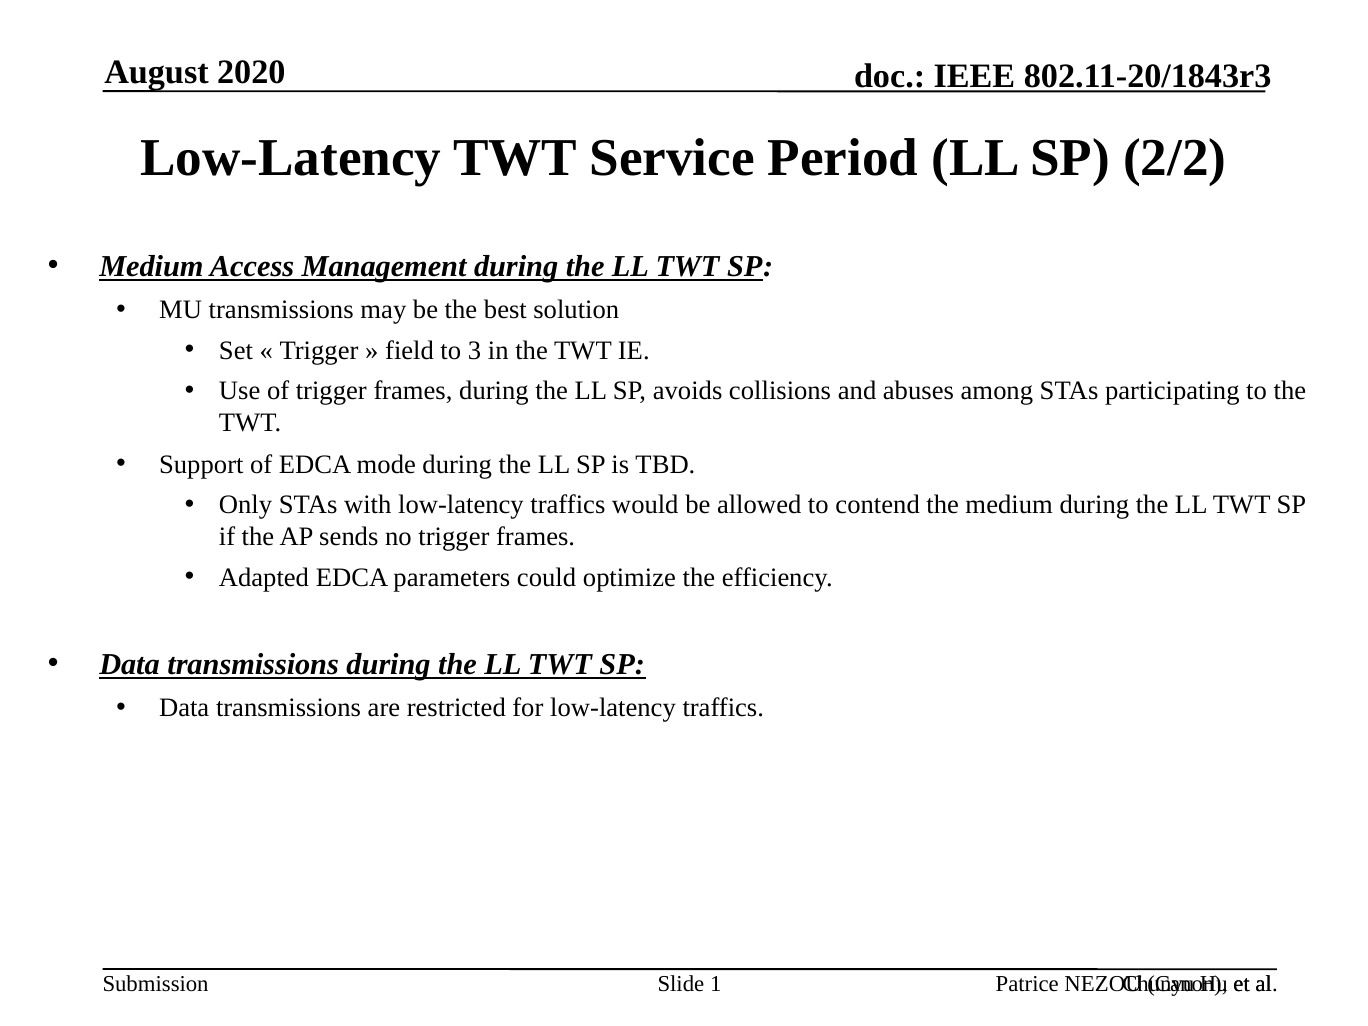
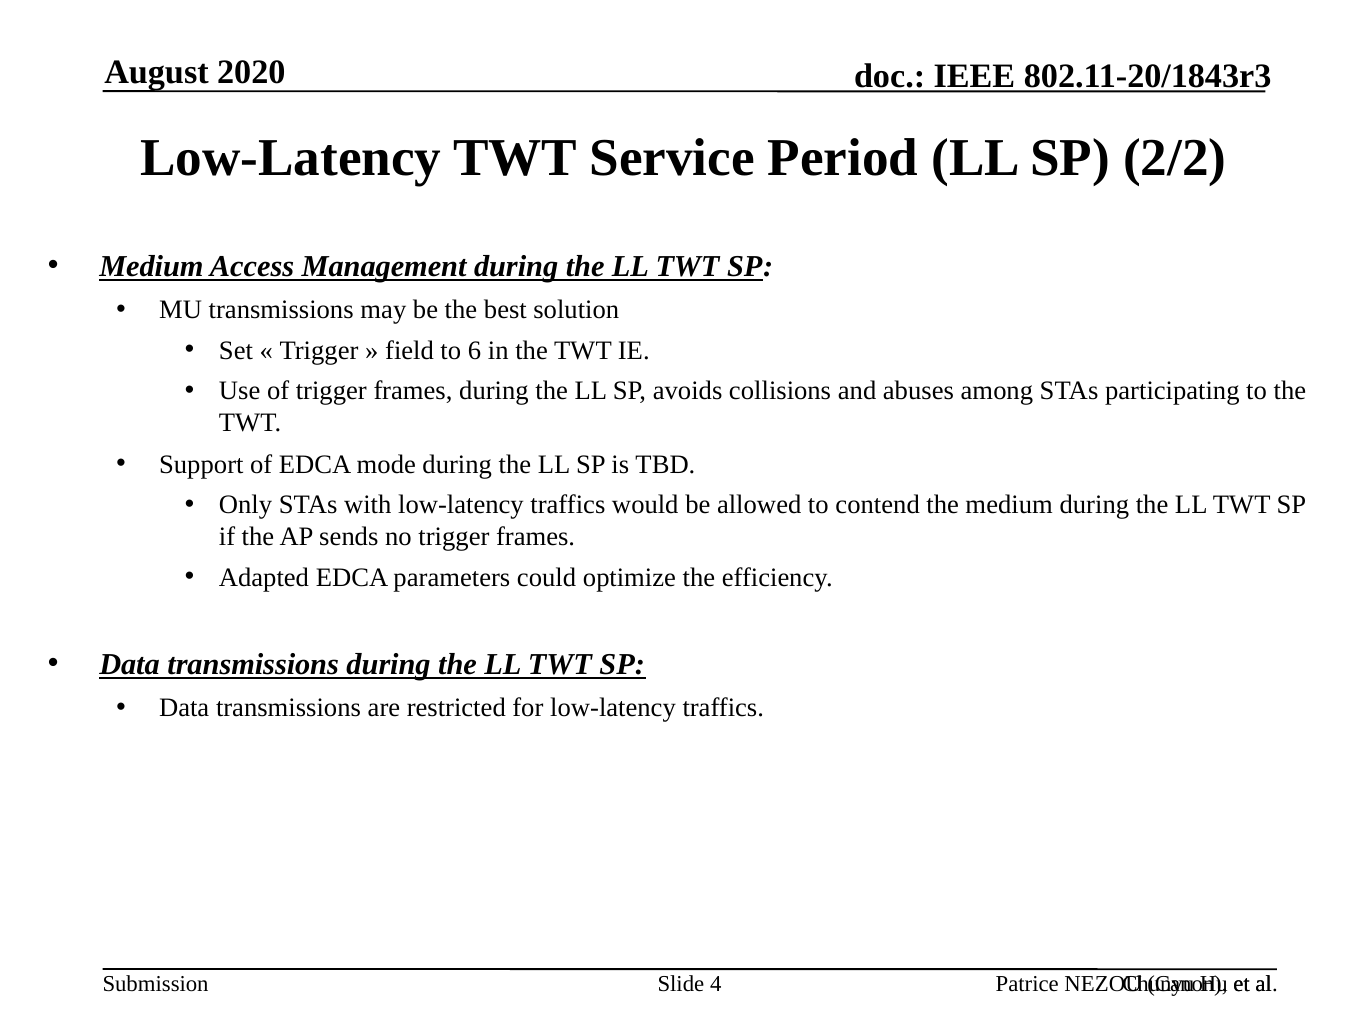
3: 3 -> 6
1: 1 -> 4
